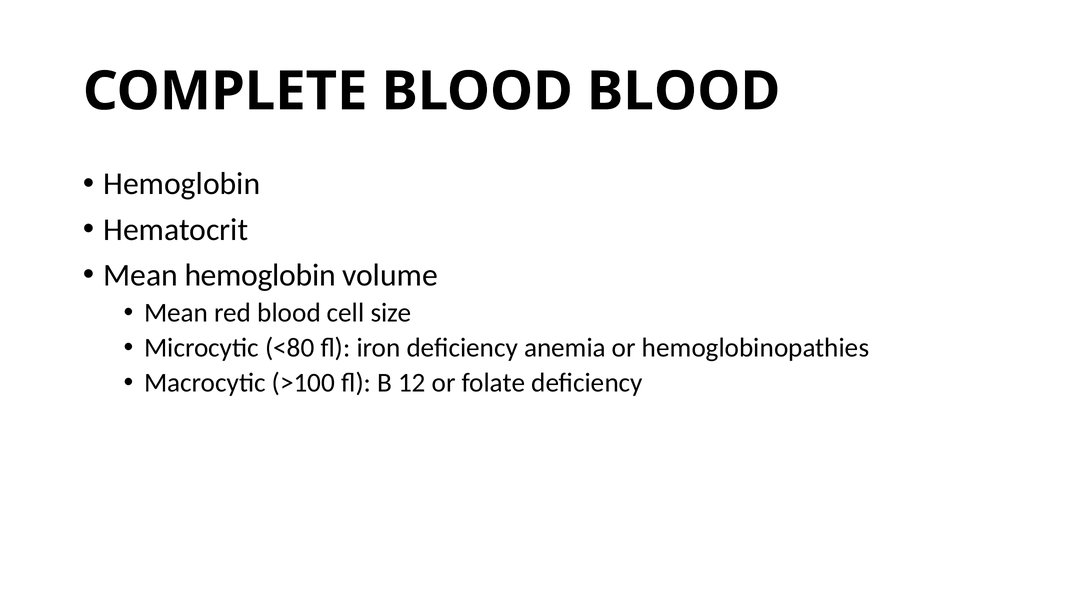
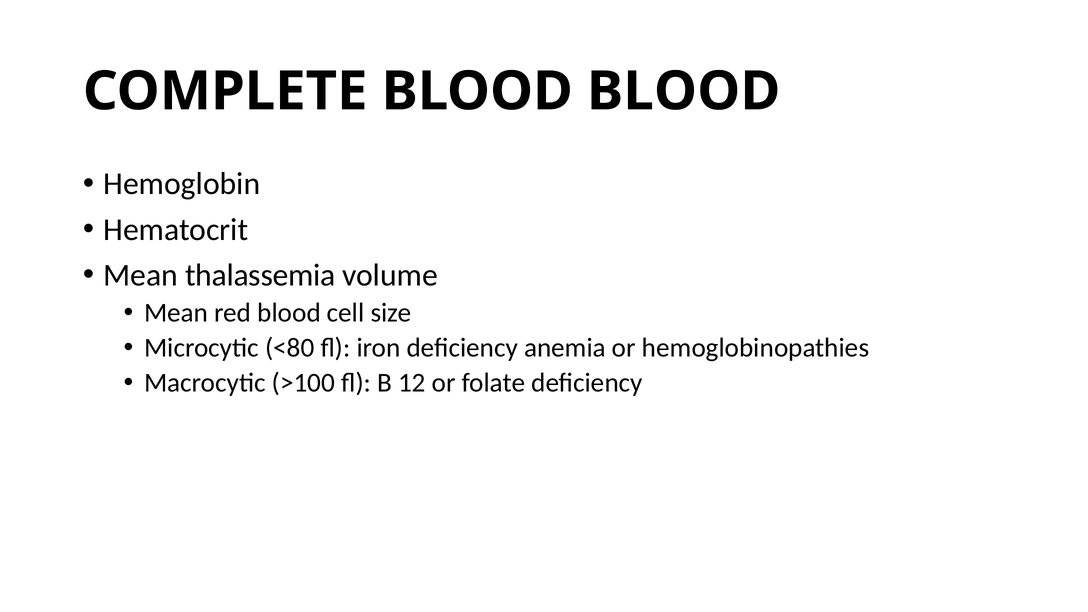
Mean hemoglobin: hemoglobin -> thalassemia
